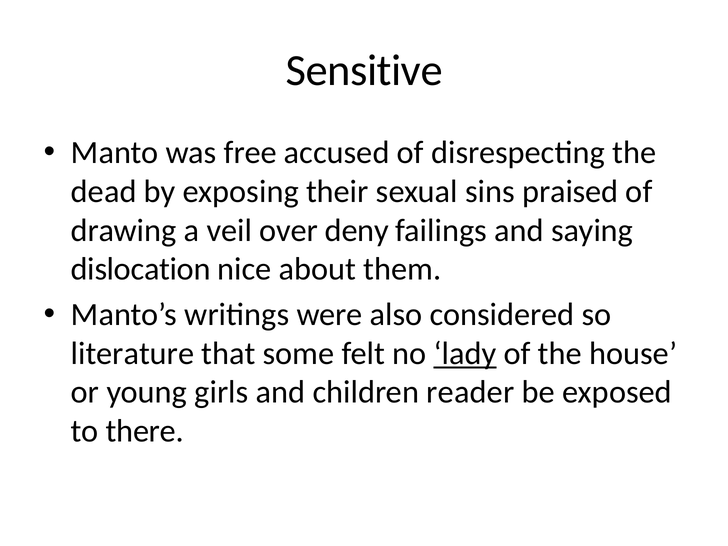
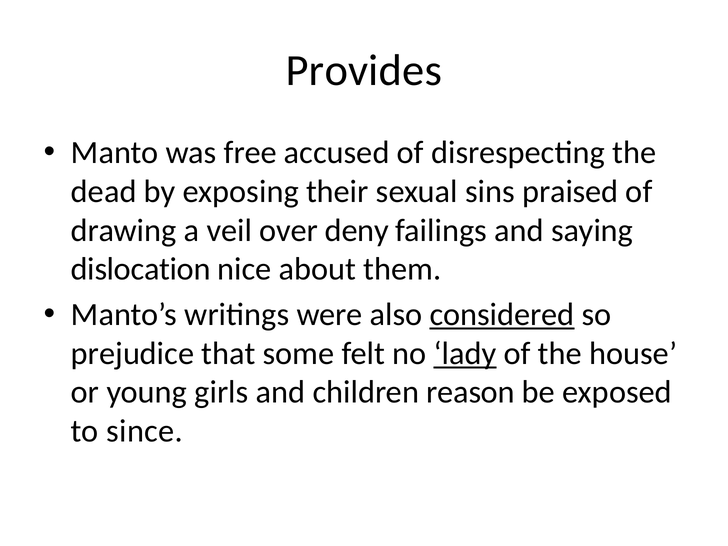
Sensitive: Sensitive -> Provides
considered underline: none -> present
literature: literature -> prejudice
reader: reader -> reason
there: there -> since
